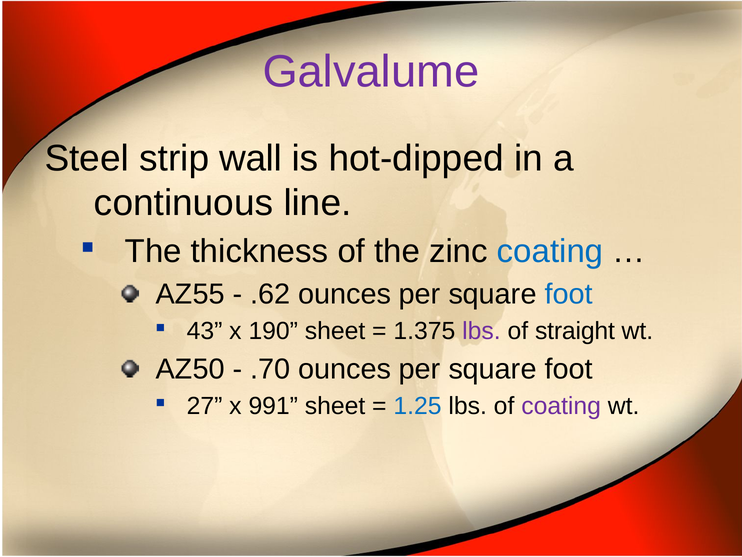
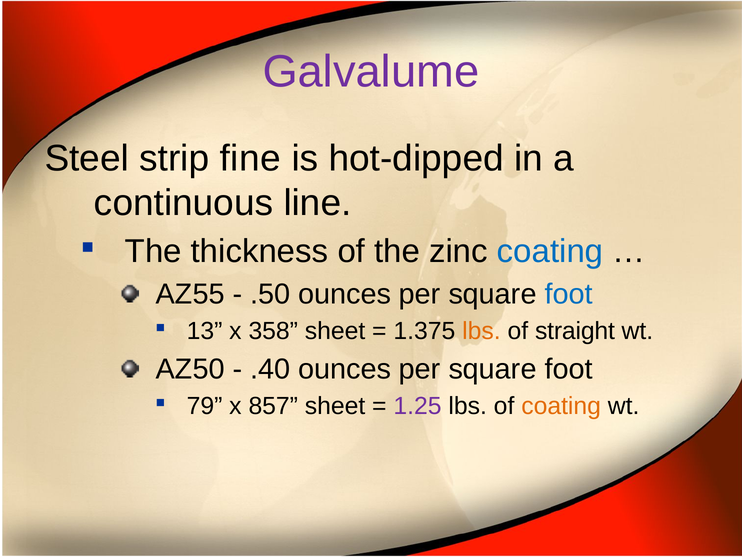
wall: wall -> fine
.62: .62 -> .50
43: 43 -> 13
190: 190 -> 358
lbs at (481, 331) colour: purple -> orange
.70: .70 -> .40
27: 27 -> 79
991: 991 -> 857
1.25 colour: blue -> purple
coating at (561, 406) colour: purple -> orange
